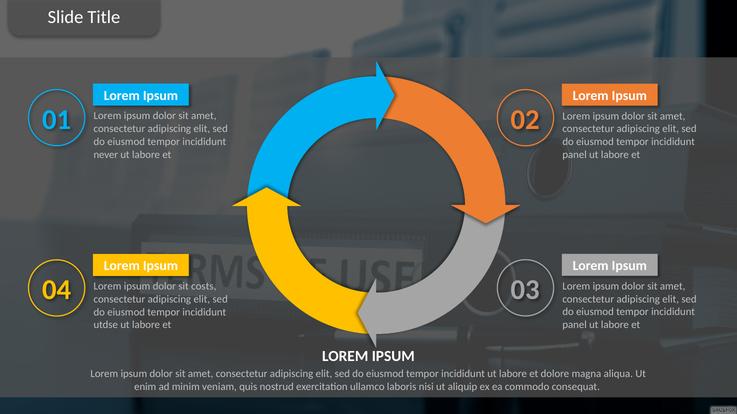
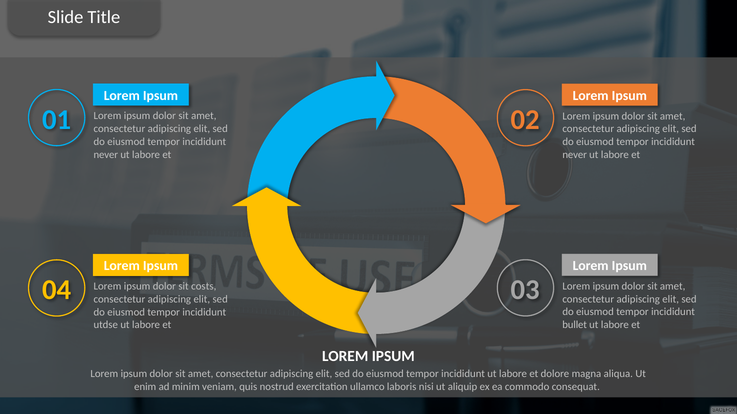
panel at (575, 155): panel -> never
panel at (575, 325): panel -> bullet
